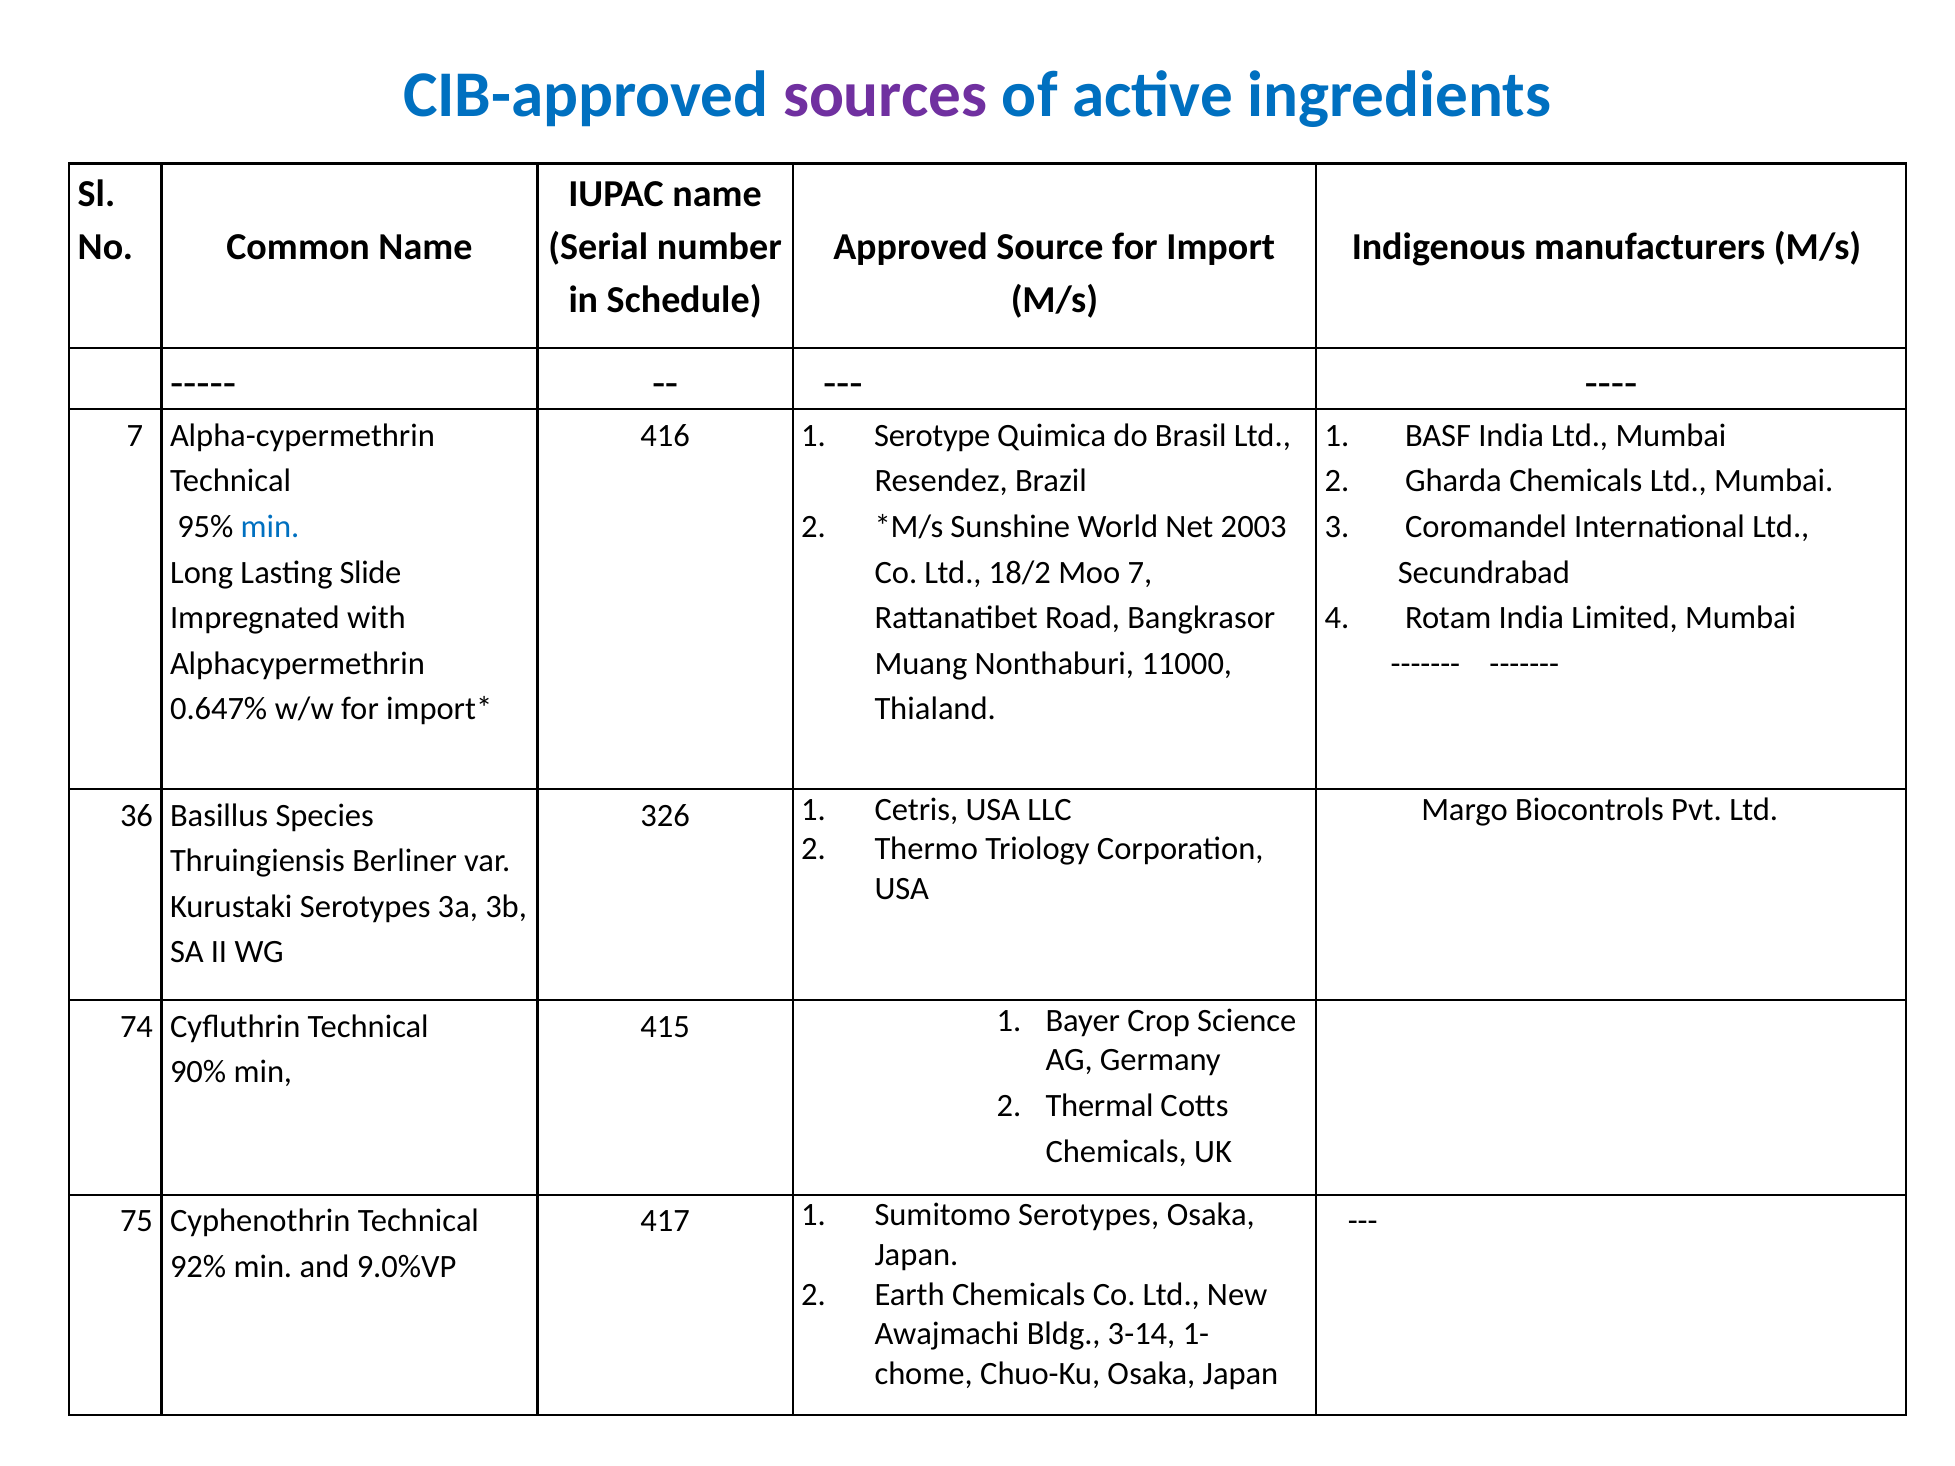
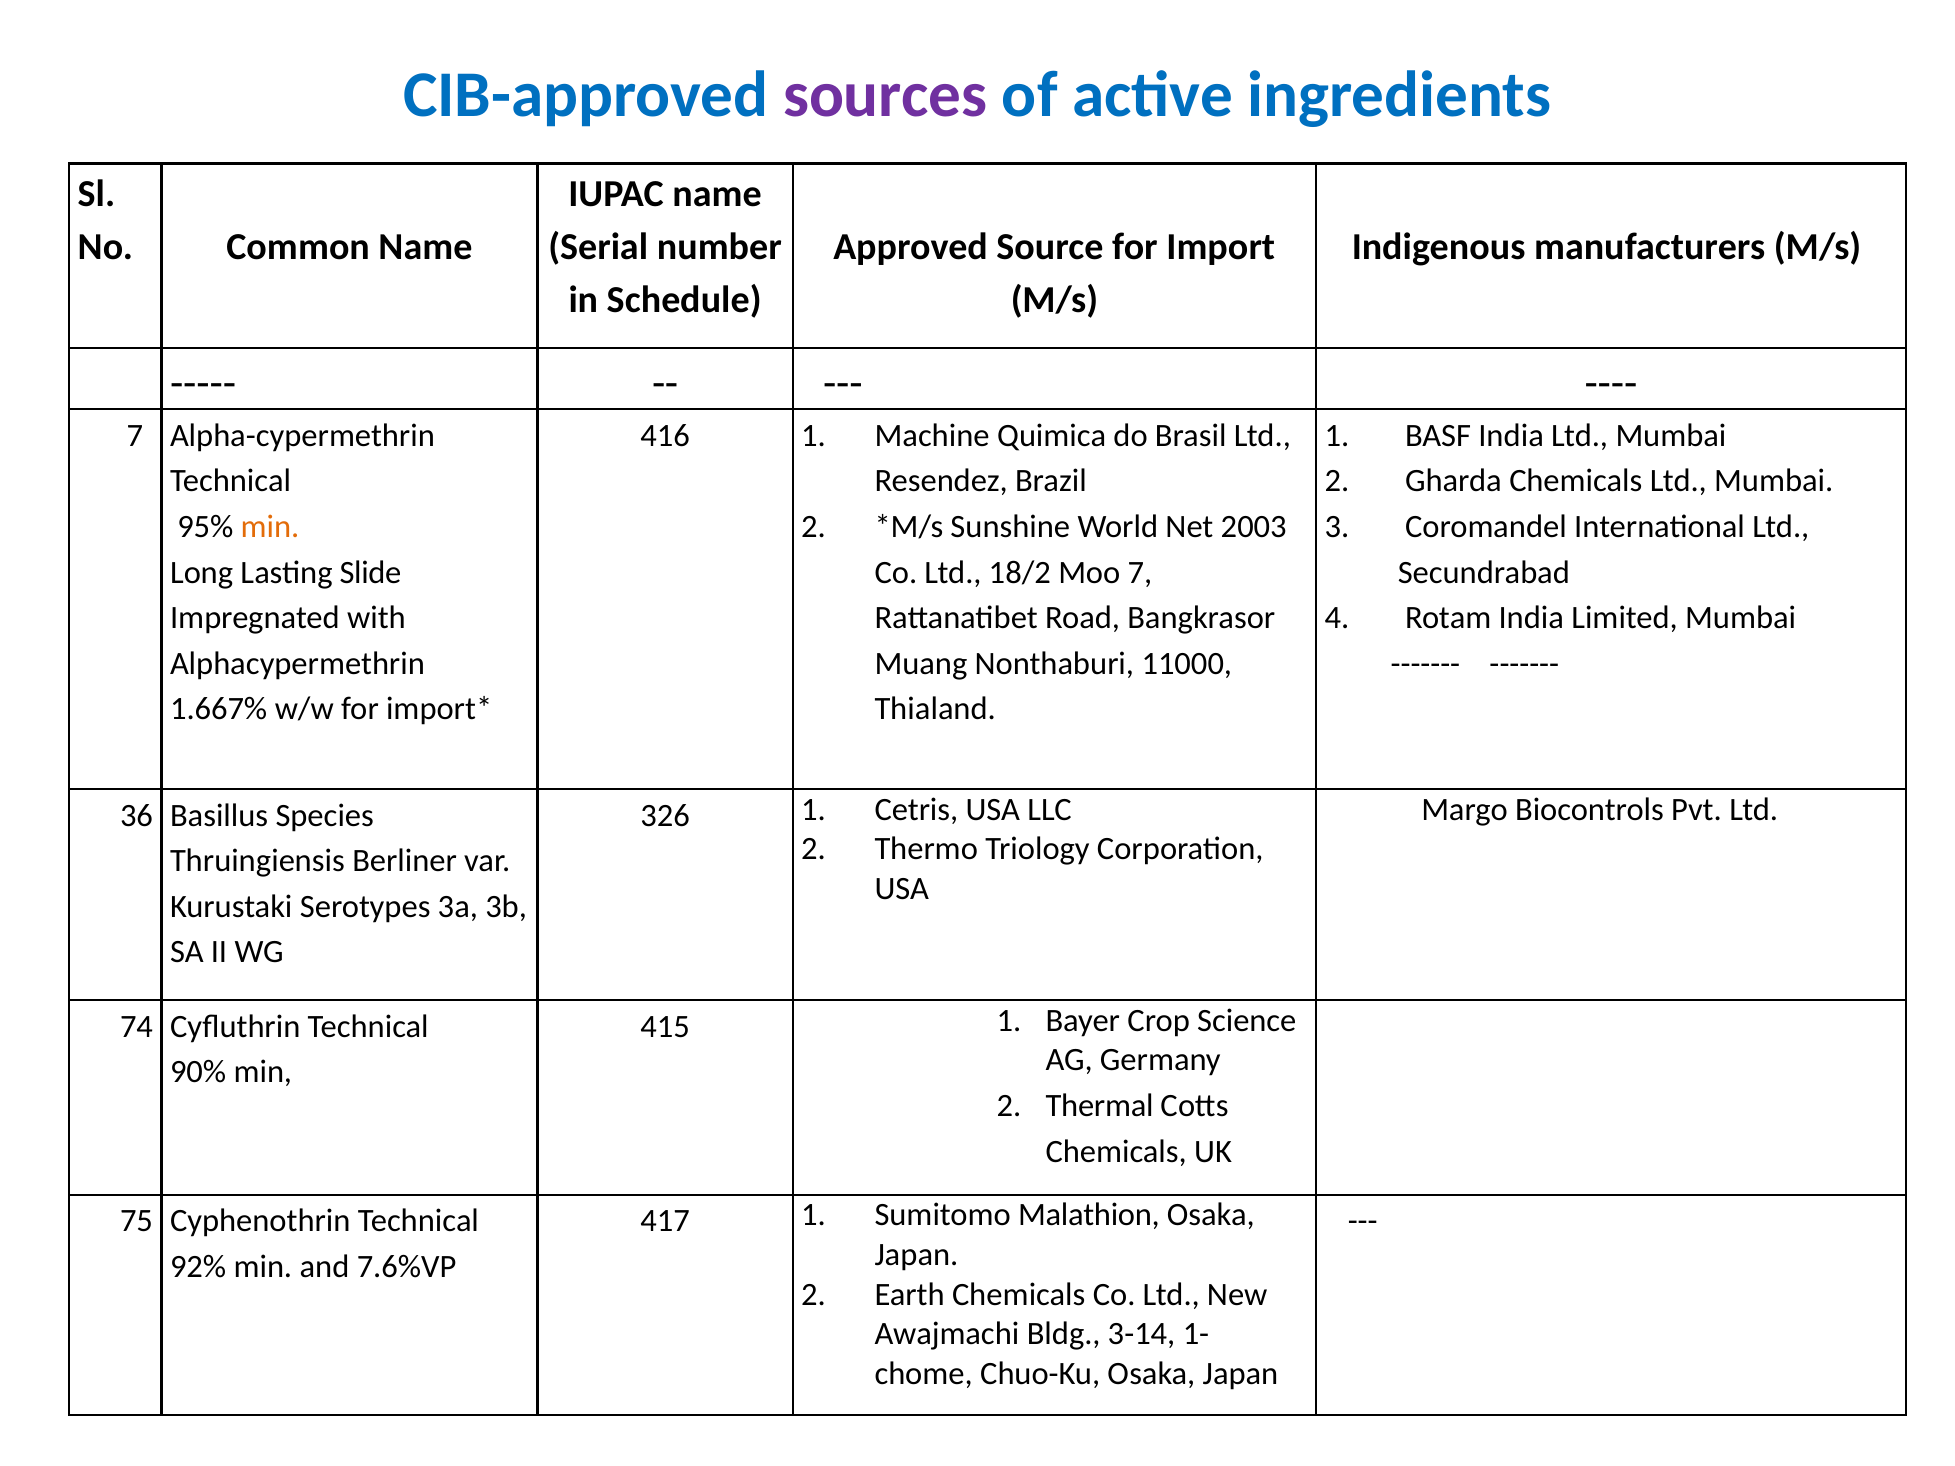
Serotype: Serotype -> Machine
min at (270, 527) colour: blue -> orange
0.647%: 0.647% -> 1.667%
Sumitomo Serotypes: Serotypes -> Malathion
9.0%VP: 9.0%VP -> 7.6%VP
